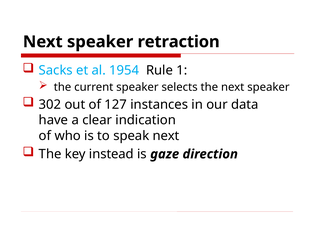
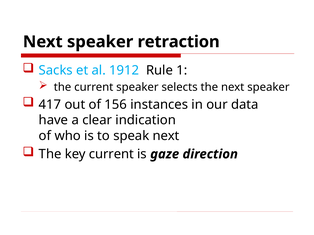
1954: 1954 -> 1912
302: 302 -> 417
127: 127 -> 156
key instead: instead -> current
